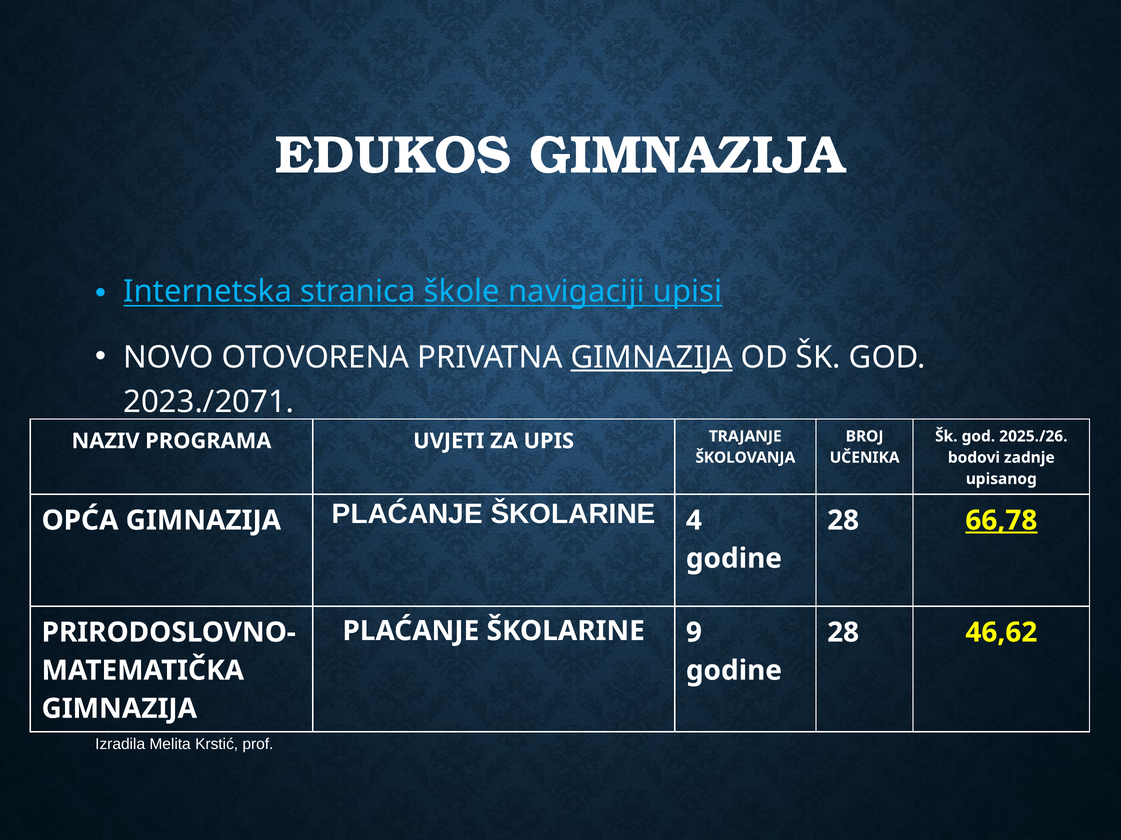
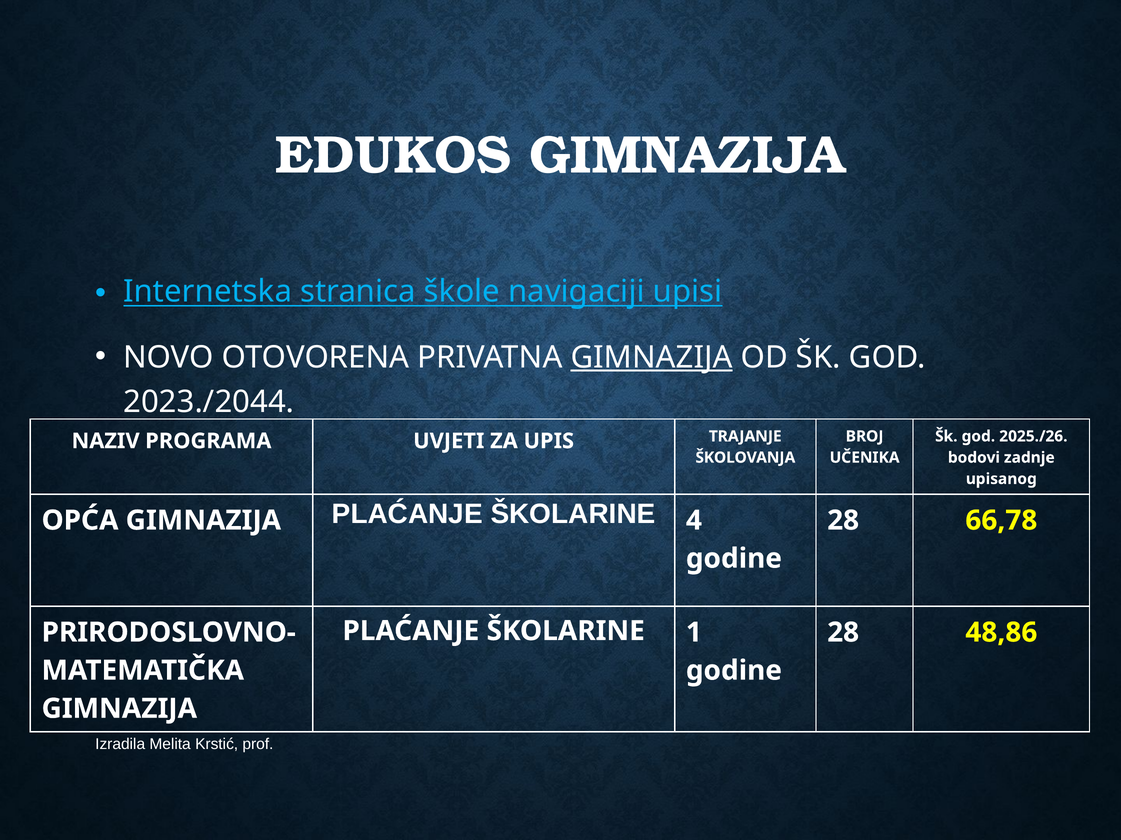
2023./2071: 2023./2071 -> 2023./2044
66,78 underline: present -> none
9: 9 -> 1
46,62: 46,62 -> 48,86
